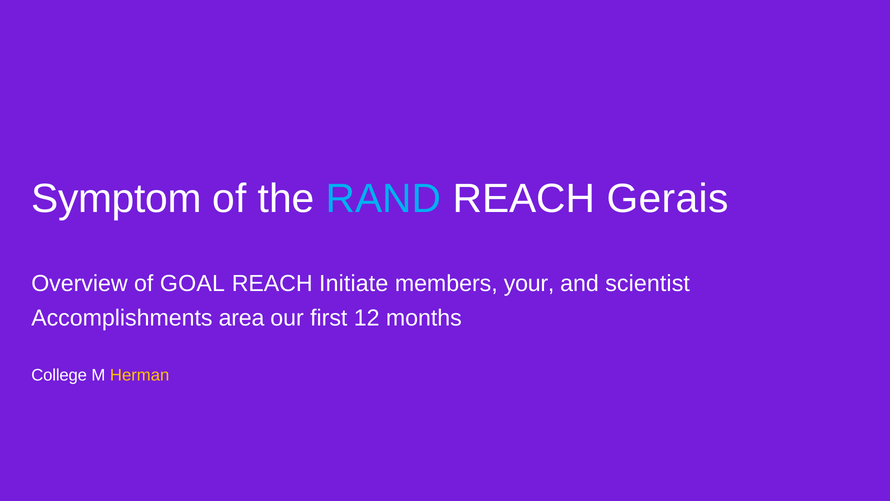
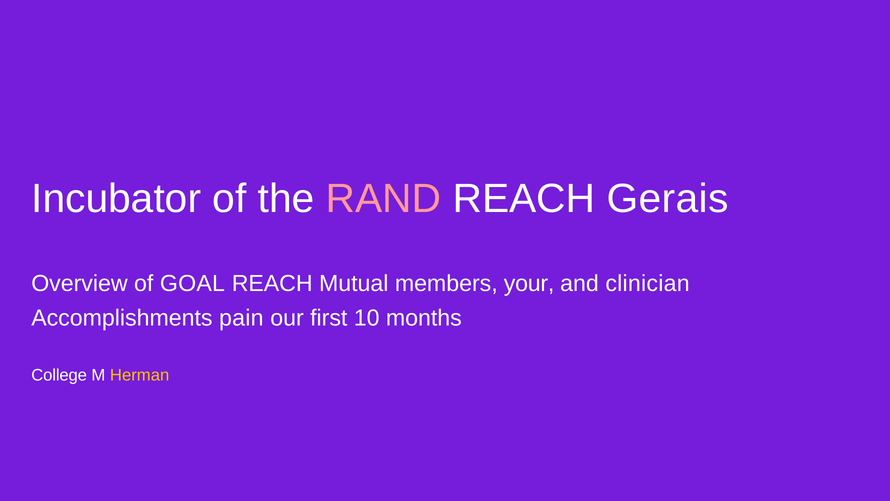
Symptom: Symptom -> Incubator
RAND colour: light blue -> pink
Initiate: Initiate -> Mutual
scientist: scientist -> clinician
area: area -> pain
12: 12 -> 10
